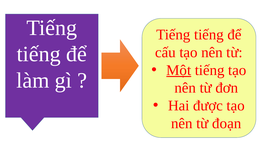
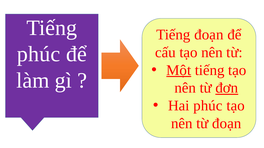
tiếng at (209, 35): tiếng -> đoạn
tiếng at (39, 54): tiếng -> phúc
đơn underline: none -> present
Hai được: được -> phúc
